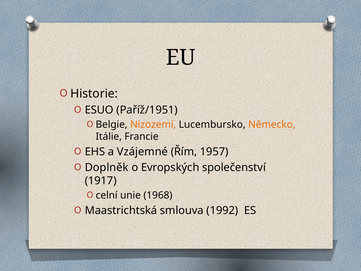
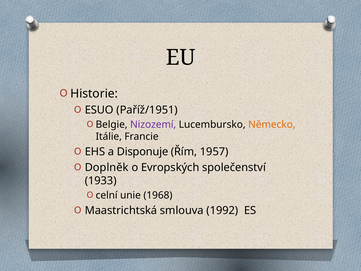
Nizozemí colour: orange -> purple
Vzájemné: Vzájemné -> Disponuje
1917: 1917 -> 1933
